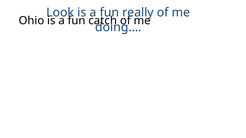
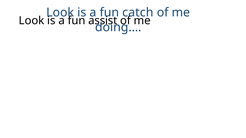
really: really -> catch
Ohio at (32, 21): Ohio -> Look
catch: catch -> assist
